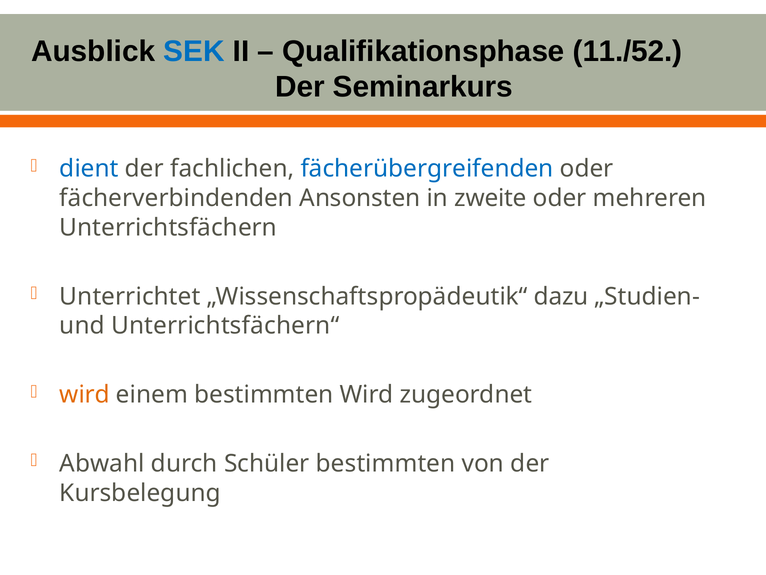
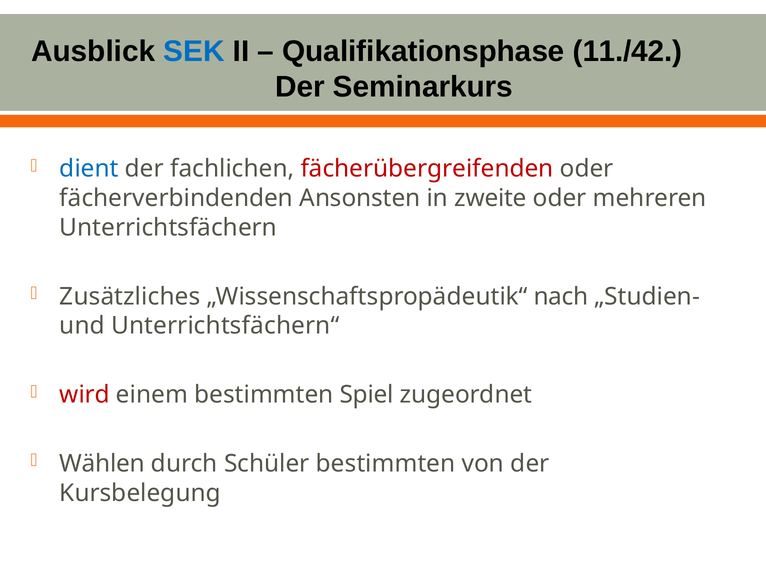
11./52: 11./52 -> 11./42
fächerübergreifenden colour: blue -> red
Unterrichtet: Unterrichtet -> Zusätzliches
dazu: dazu -> nach
wird at (85, 395) colour: orange -> red
bestimmten Wird: Wird -> Spiel
Abwahl: Abwahl -> Wählen
